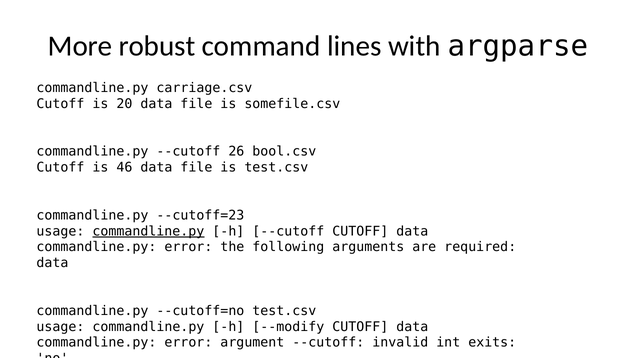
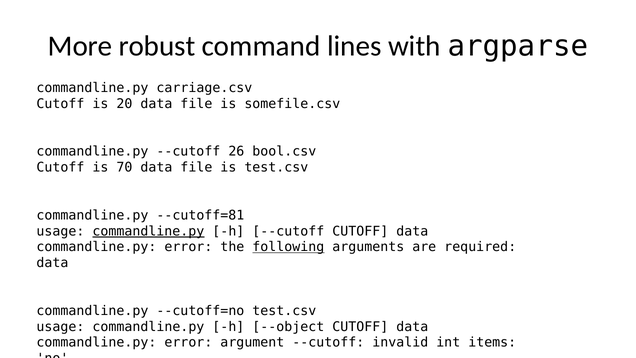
46: 46 -> 70
--cutoff=23: --cutoff=23 -> --cutoff=81
following underline: none -> present
--modify: --modify -> --object
exits: exits -> items
